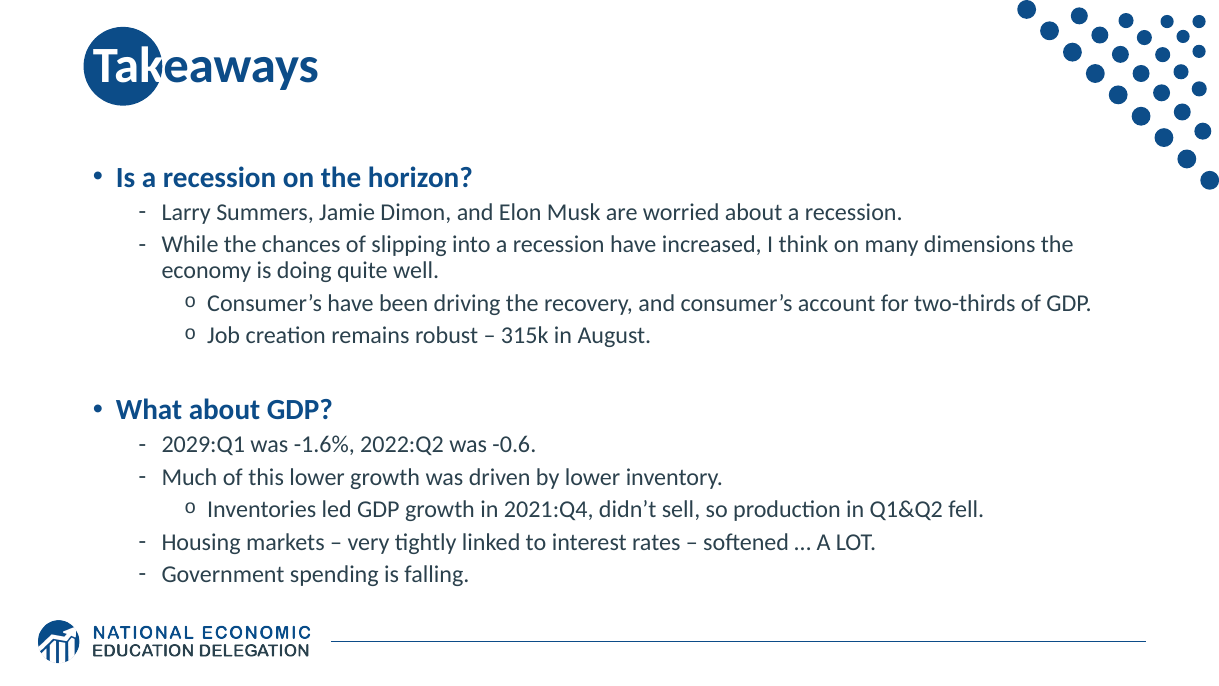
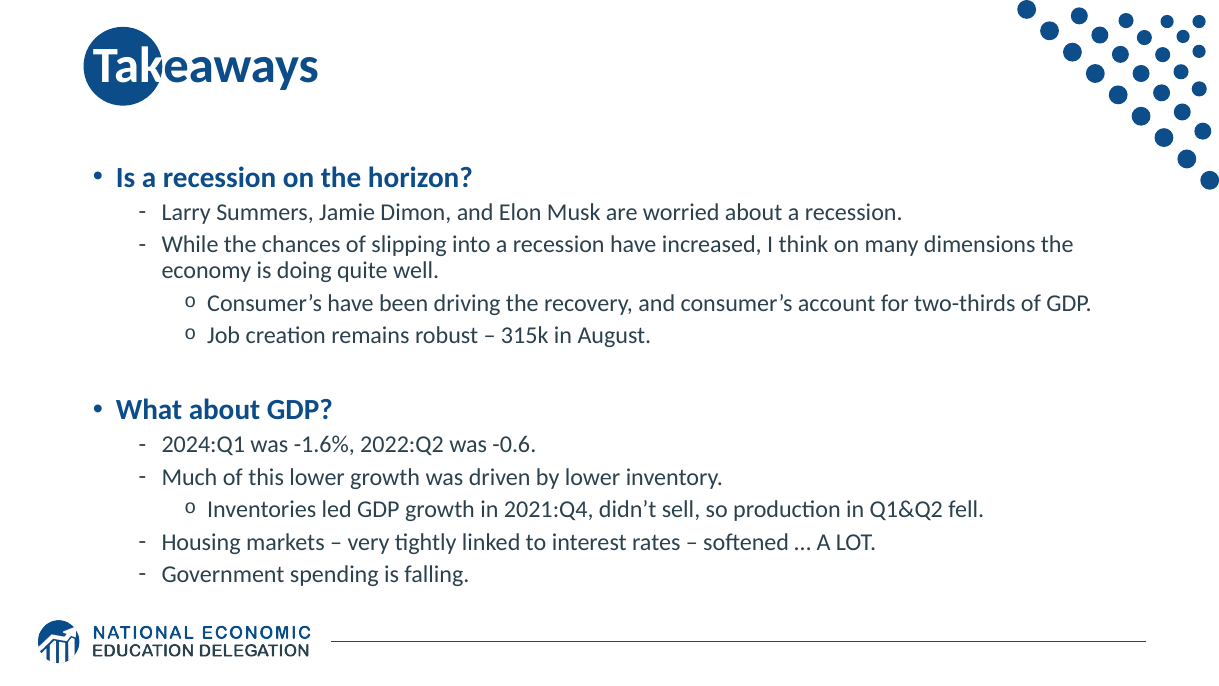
2029:Q1: 2029:Q1 -> 2024:Q1
